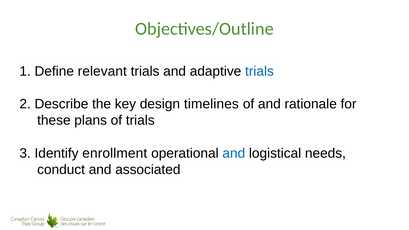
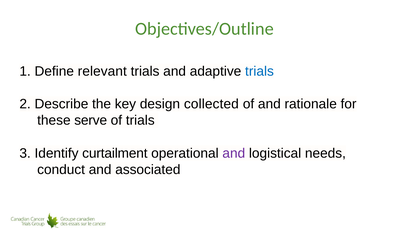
timelines: timelines -> collected
plans: plans -> serve
enrollment: enrollment -> curtailment
and at (234, 153) colour: blue -> purple
